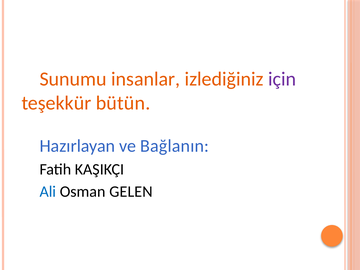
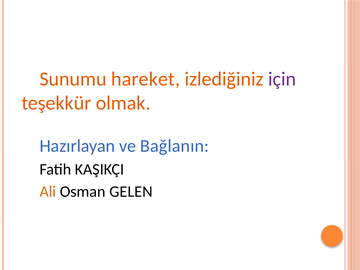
insanlar: insanlar -> hareket
bütün: bütün -> olmak
Ali colour: blue -> orange
